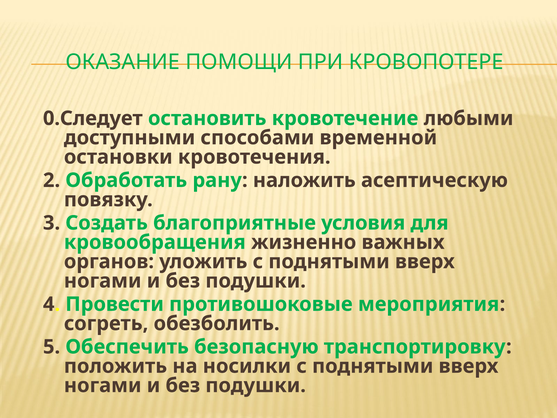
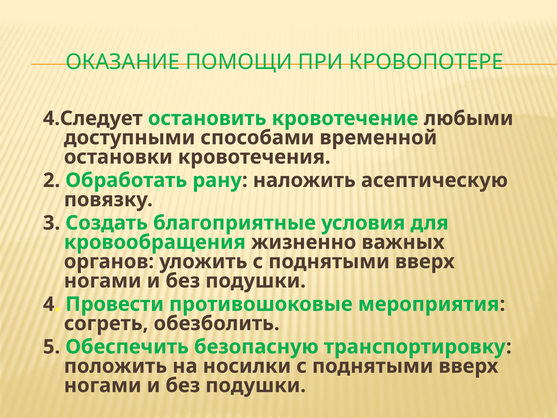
0.Следует: 0.Следует -> 4.Следует
